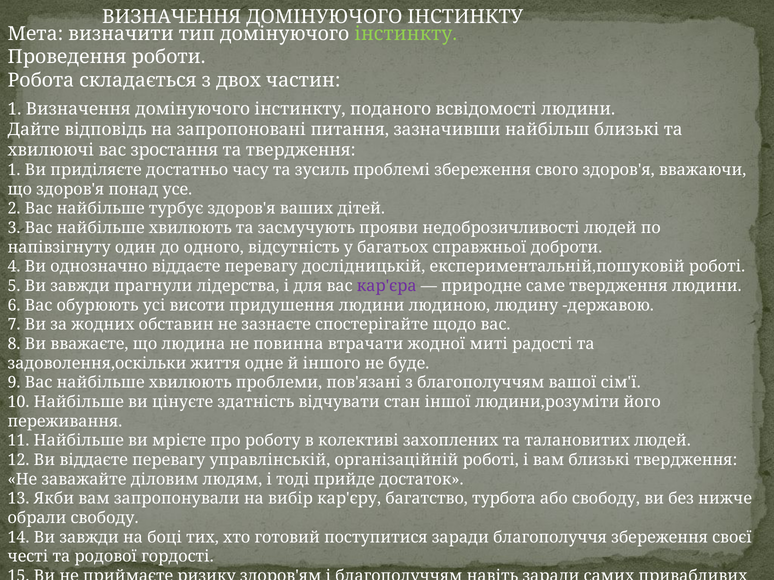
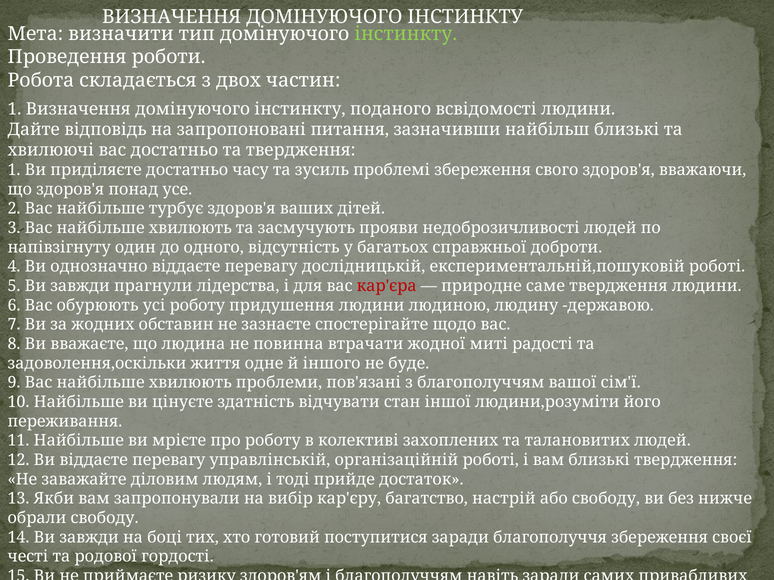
вас зростання: зростання -> достатньо
кар'єра colour: purple -> red
усі висоти: висоти -> роботу
турбота: турбота -> настрій
